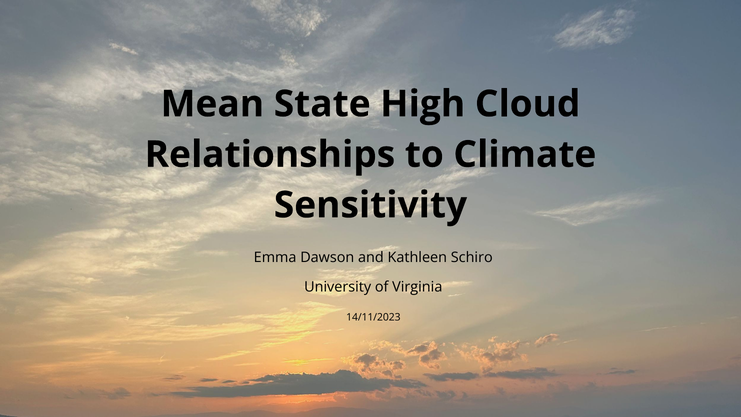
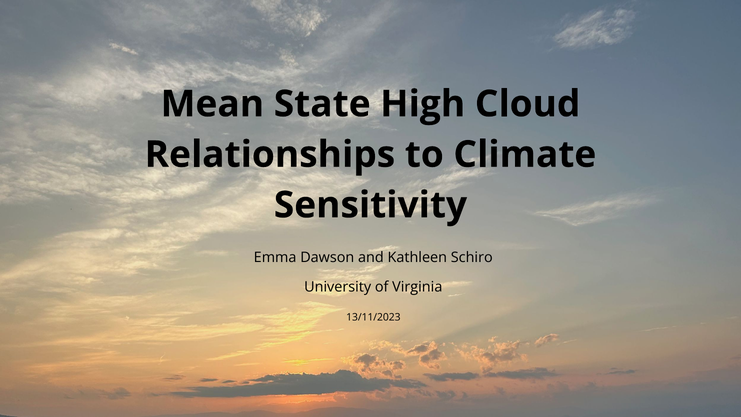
14/11/2023: 14/11/2023 -> 13/11/2023
